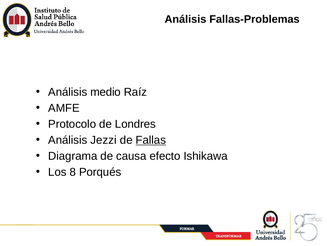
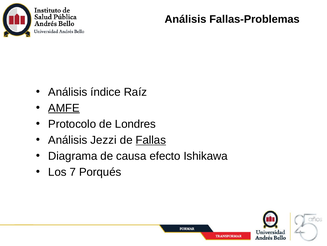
medio: medio -> índice
AMFE underline: none -> present
8: 8 -> 7
